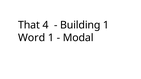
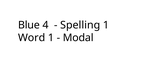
That: That -> Blue
Building: Building -> Spelling
